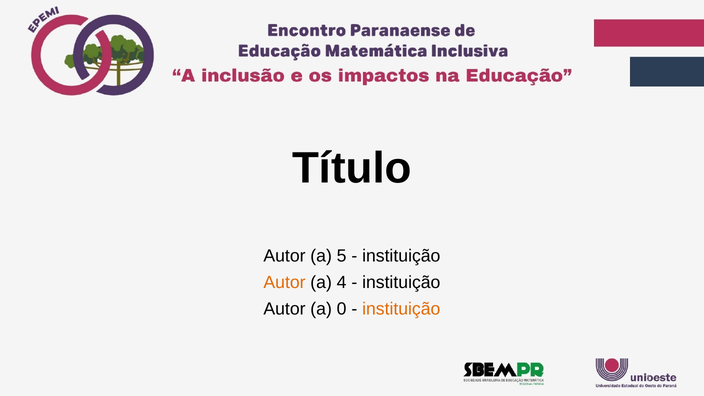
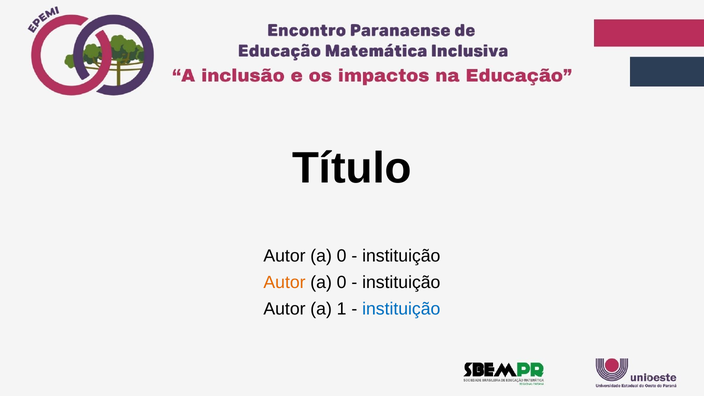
5 at (342, 256): 5 -> 0
4 at (342, 282): 4 -> 0
a 0: 0 -> 1
instituição at (401, 309) colour: orange -> blue
